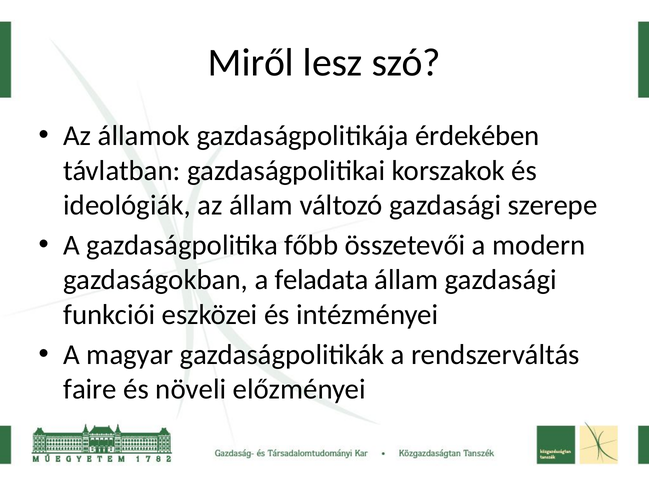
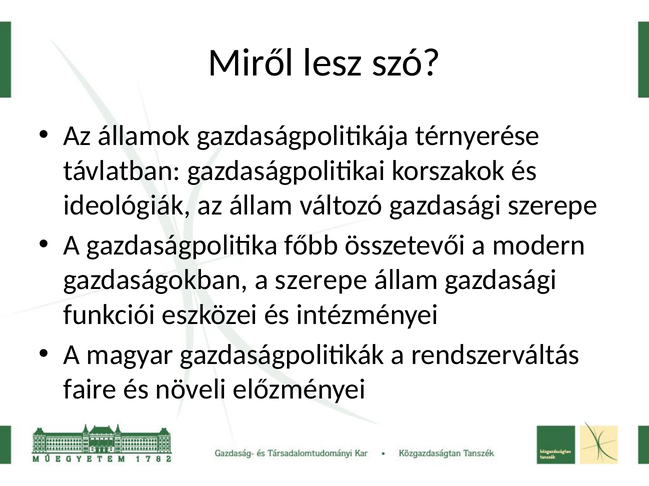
érdekében: érdekében -> térnyerése
a feladata: feladata -> szerepe
